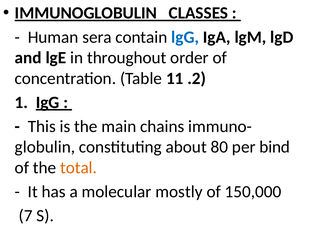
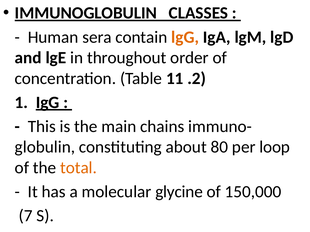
lgG colour: blue -> orange
bind: bind -> loop
mostly: mostly -> glycine
